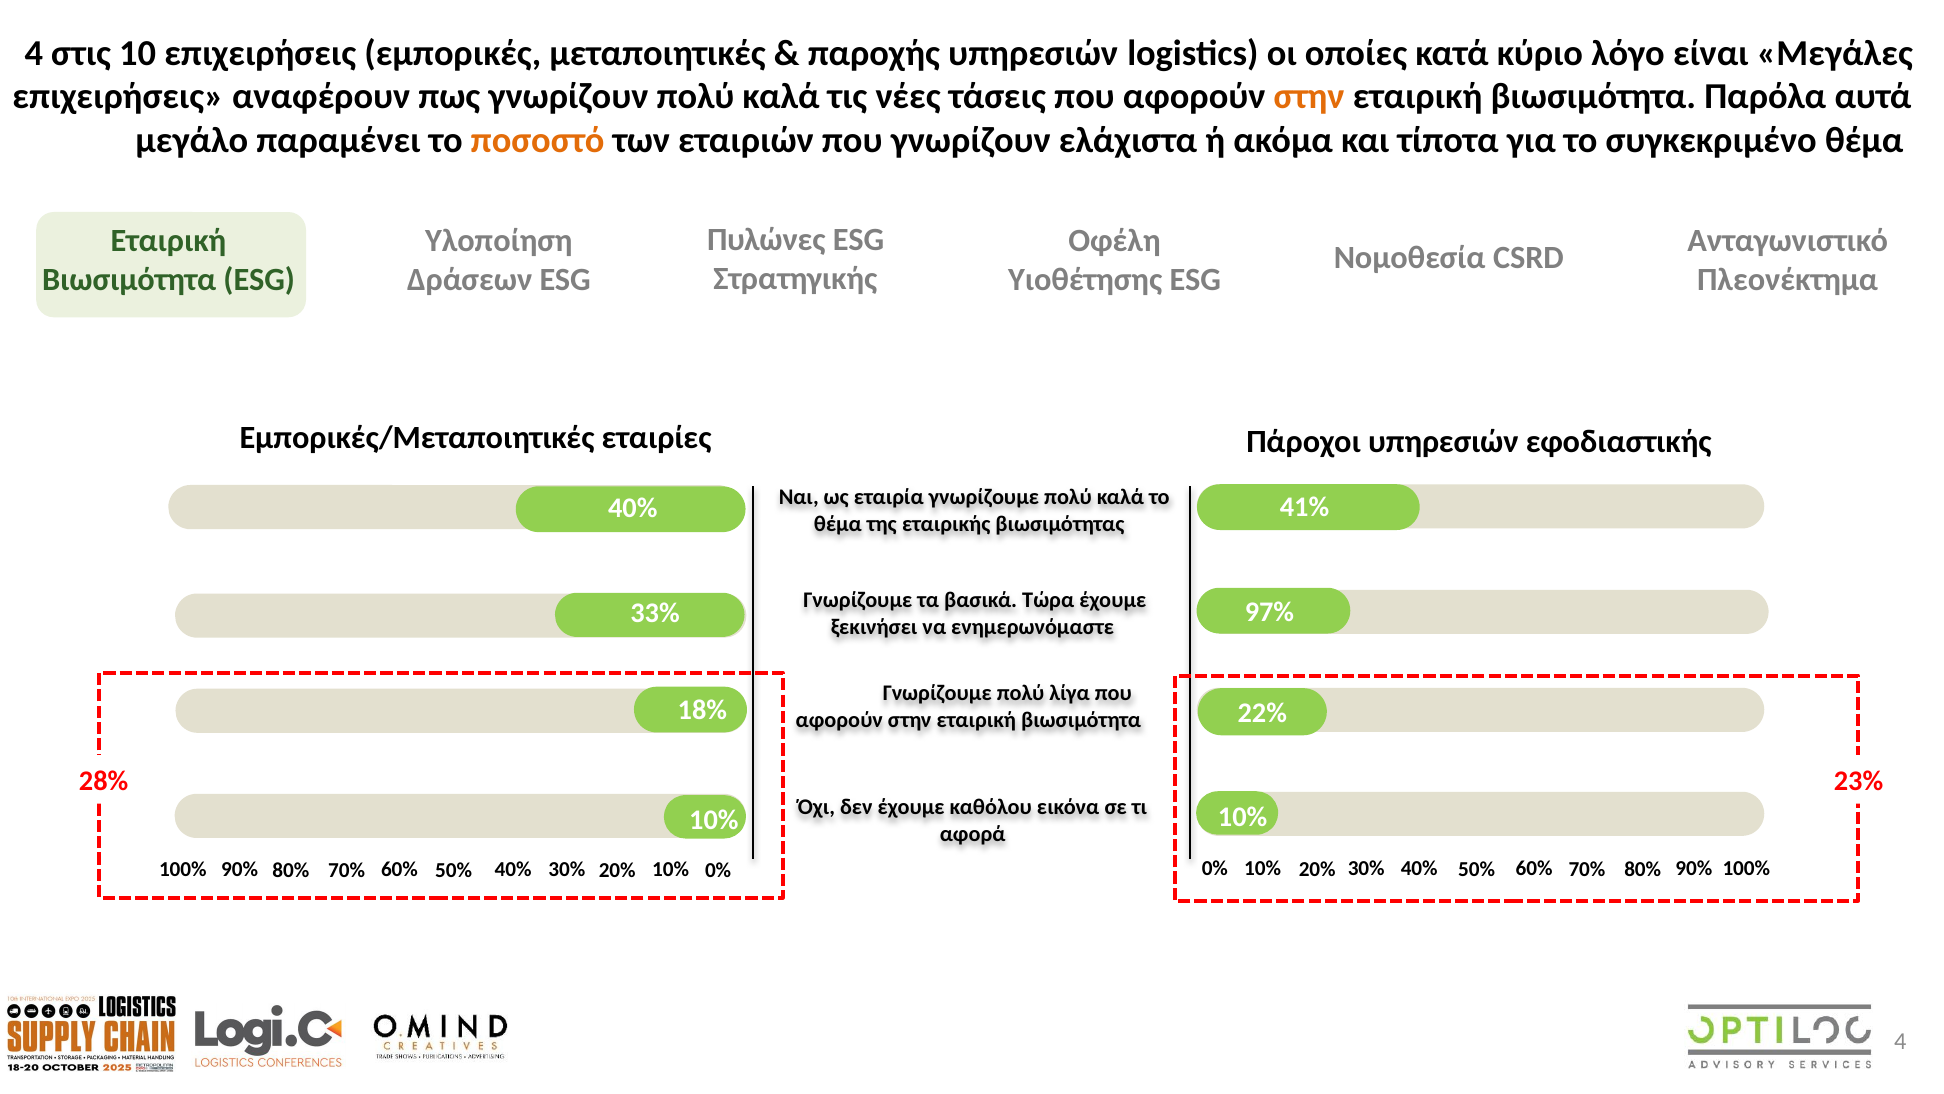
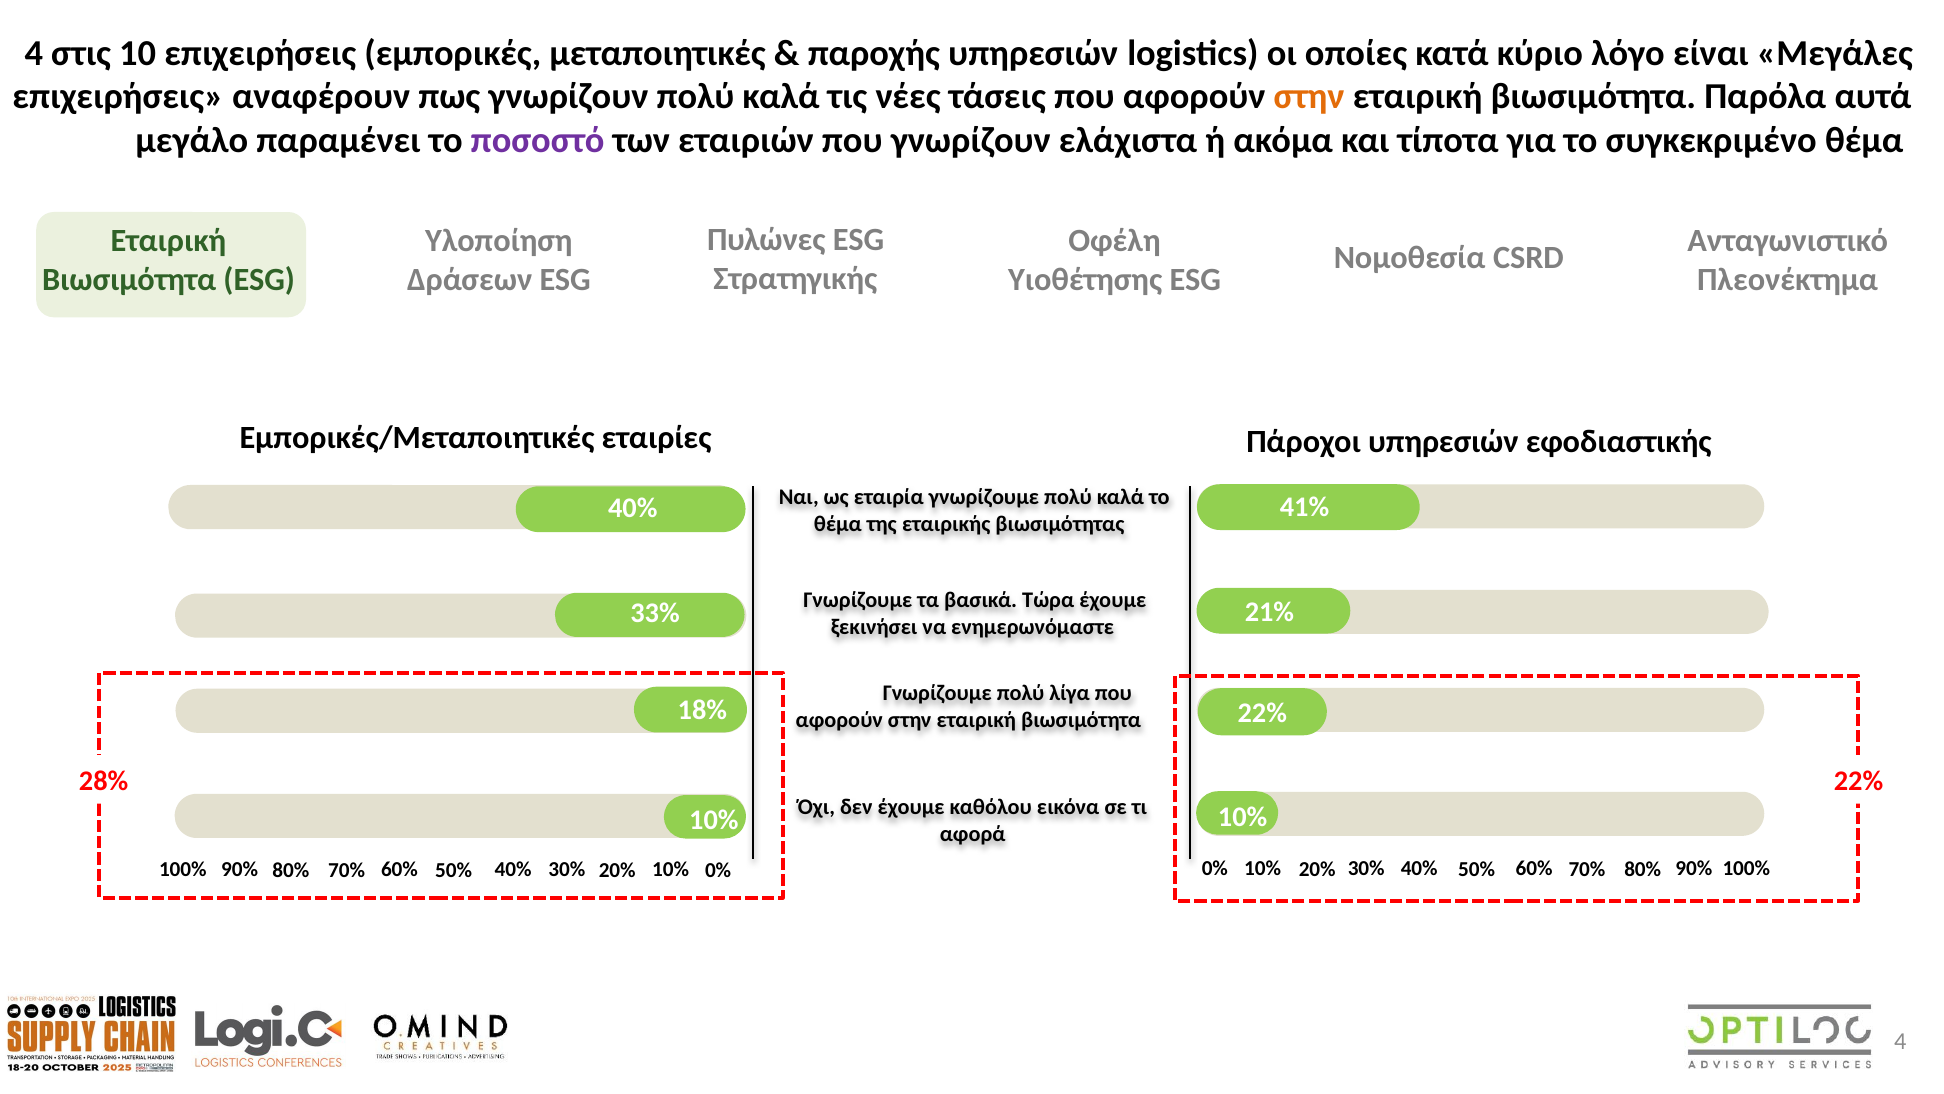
ποσοστό colour: orange -> purple
97%: 97% -> 21%
28% 23%: 23% -> 22%
